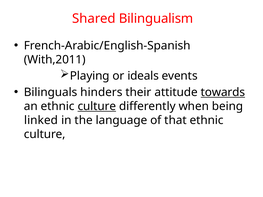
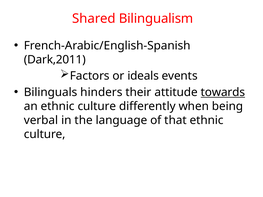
With,2011: With,2011 -> Dark,2011
Playing: Playing -> Factors
culture at (97, 106) underline: present -> none
linked: linked -> verbal
